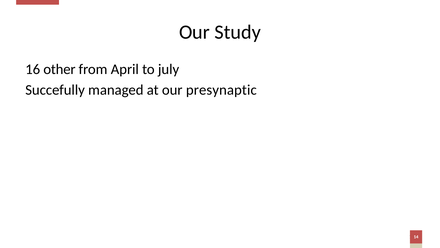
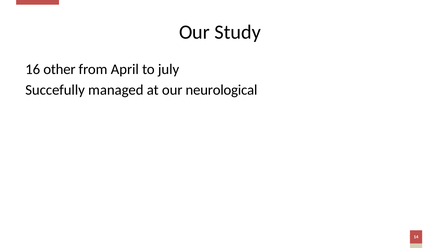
presynaptic: presynaptic -> neurological
